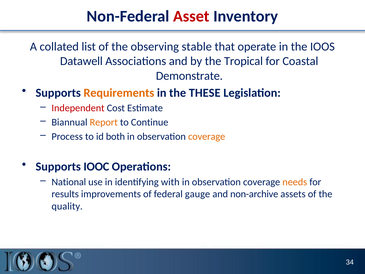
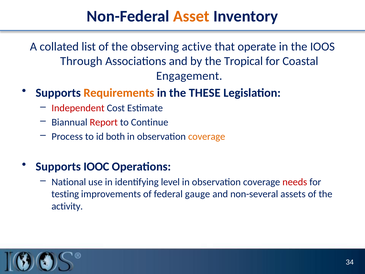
Asset colour: red -> orange
stable: stable -> active
Datawell: Datawell -> Through
Demonstrate: Demonstrate -> Engagement
Report colour: orange -> red
with: with -> level
needs colour: orange -> red
results: results -> testing
non-archive: non-archive -> non-several
quality: quality -> activity
